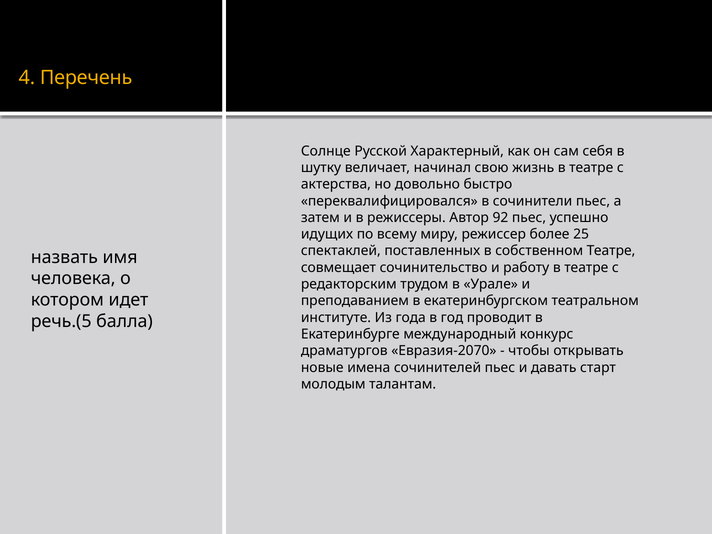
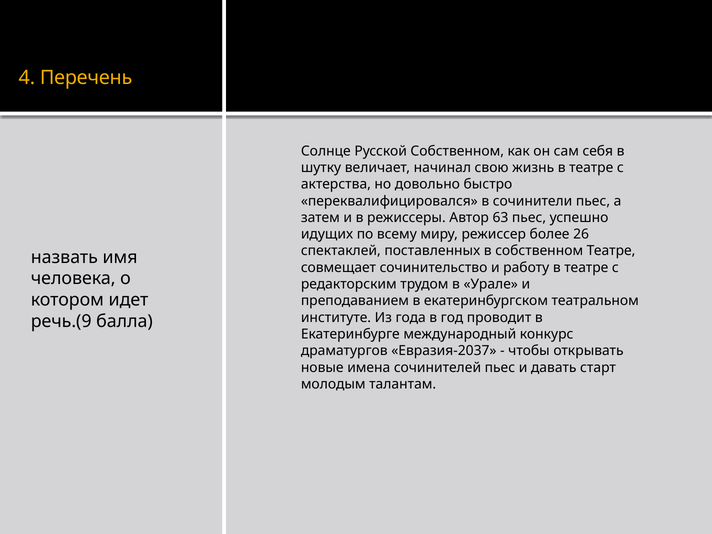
Русской Характерный: Характерный -> Собственном
92: 92 -> 63
25: 25 -> 26
речь.(5: речь.(5 -> речь.(9
Евразия-2070: Евразия-2070 -> Евразия-2037
